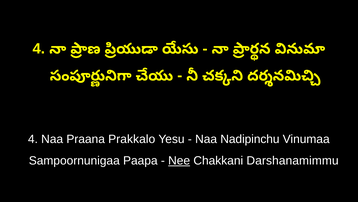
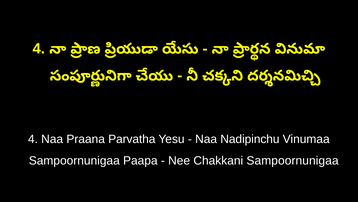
Prakkalo: Prakkalo -> Parvatha
Nee underline: present -> none
Chakkani Darshanamimmu: Darshanamimmu -> Sampoornunigaa
